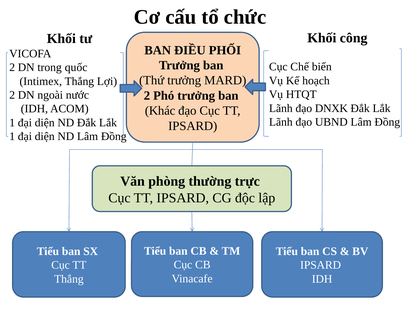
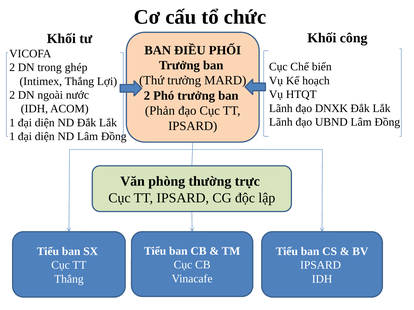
quốc: quốc -> ghép
Khác: Khác -> Phản
